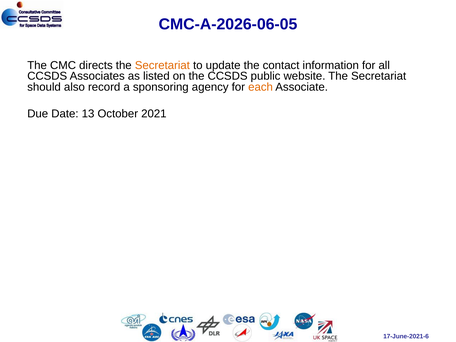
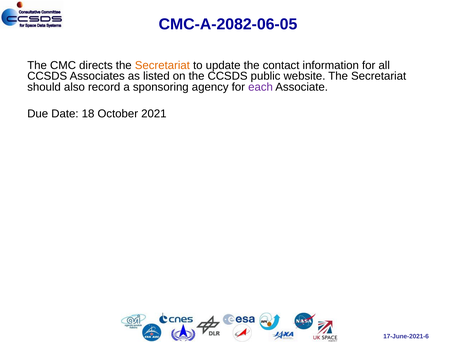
CMC-A-2026-06-05: CMC-A-2026-06-05 -> CMC-A-2082-06-05
each colour: orange -> purple
13: 13 -> 18
